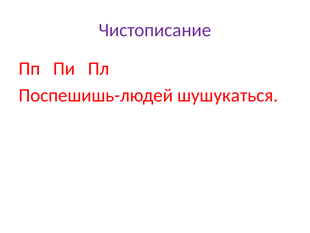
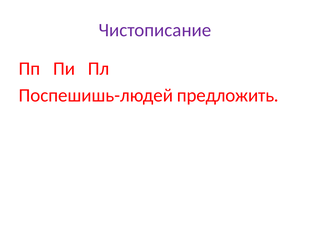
шушукаться: шушукаться -> предложить
